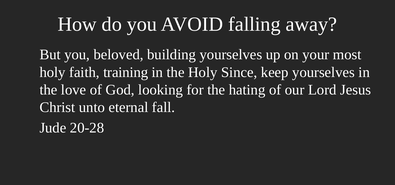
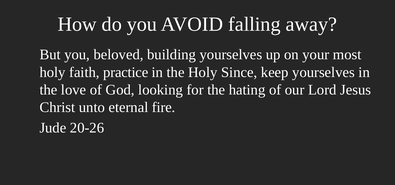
training: training -> practice
fall: fall -> fire
20-28: 20-28 -> 20-26
